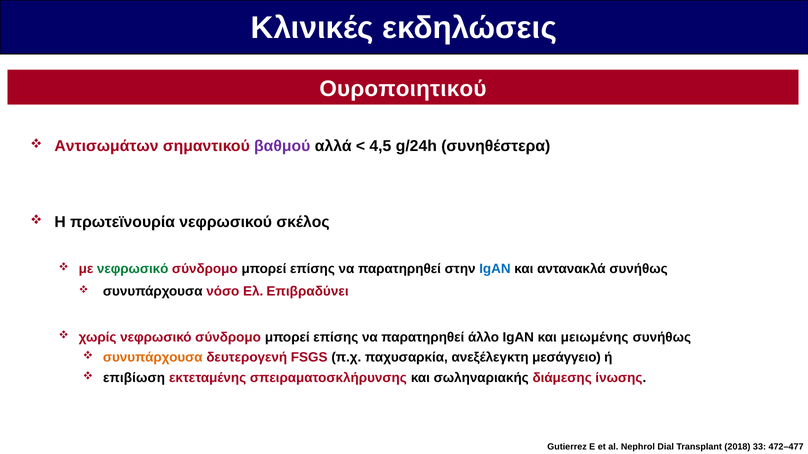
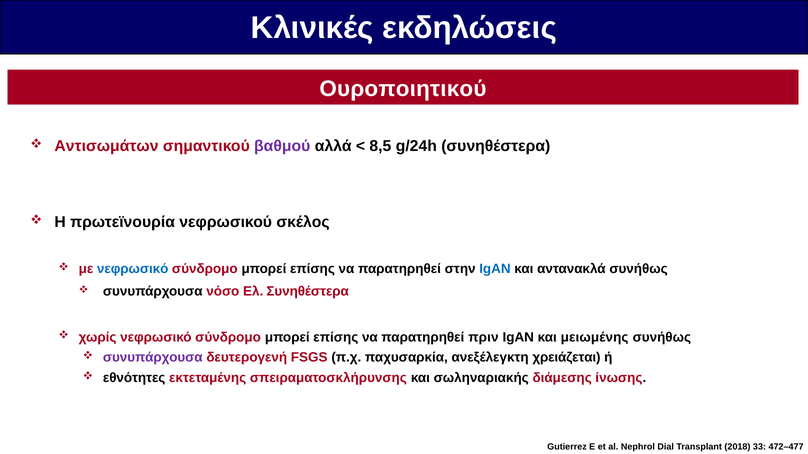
4,5: 4,5 -> 8,5
νεφρωσικό at (133, 269) colour: green -> blue
Ελ Επιβραδύνει: Επιβραδύνει -> Συνηθέστερα
άλλο: άλλο -> πριν
συνυπάρχουσα at (153, 358) colour: orange -> purple
μεσάγγειο: μεσάγγειο -> χρειάζεται
επιβίωση: επιβίωση -> εθνότητες
